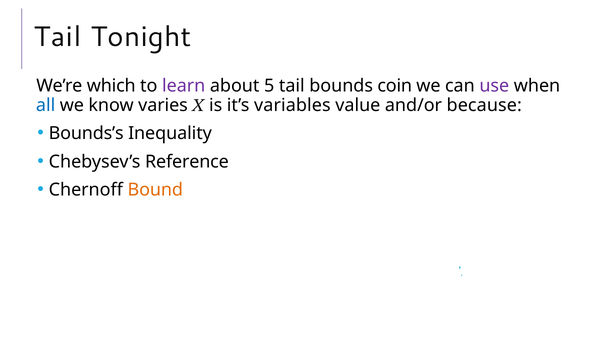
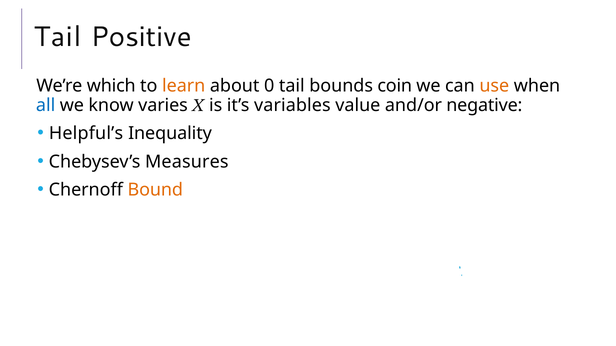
Tonight: Tonight -> Positive
learn colour: purple -> orange
5: 5 -> 0
use colour: purple -> orange
because: because -> negative
Bounds’s: Bounds’s -> Helpful’s
Reference: Reference -> Measures
